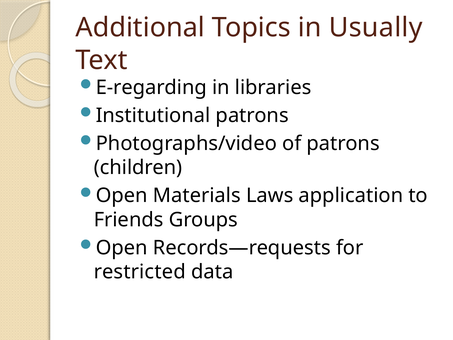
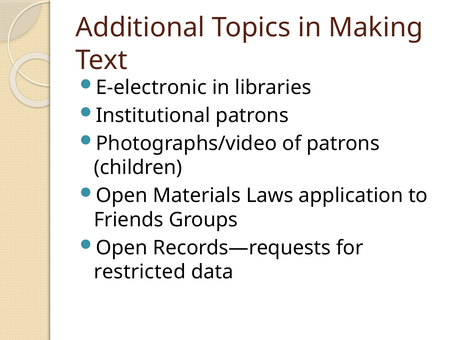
Usually: Usually -> Making
E-regarding: E-regarding -> E-electronic
